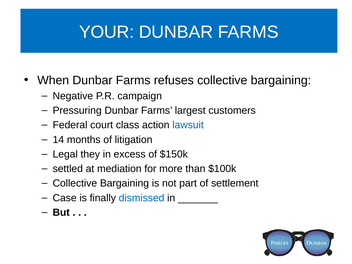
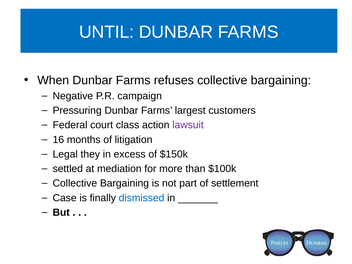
YOUR: YOUR -> UNTIL
lawsuit colour: blue -> purple
14: 14 -> 16
